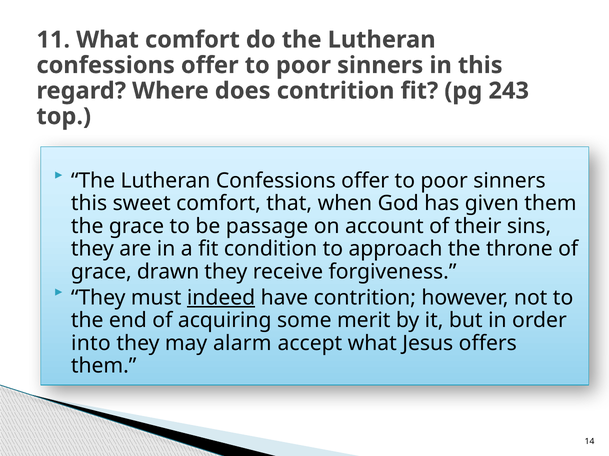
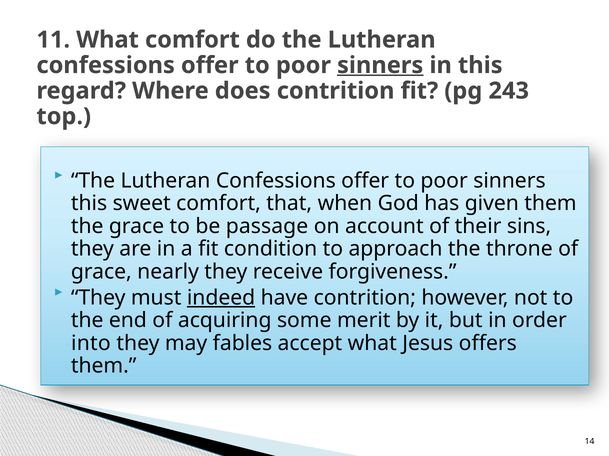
sinners at (380, 65) underline: none -> present
drawn: drawn -> nearly
alarm: alarm -> fables
